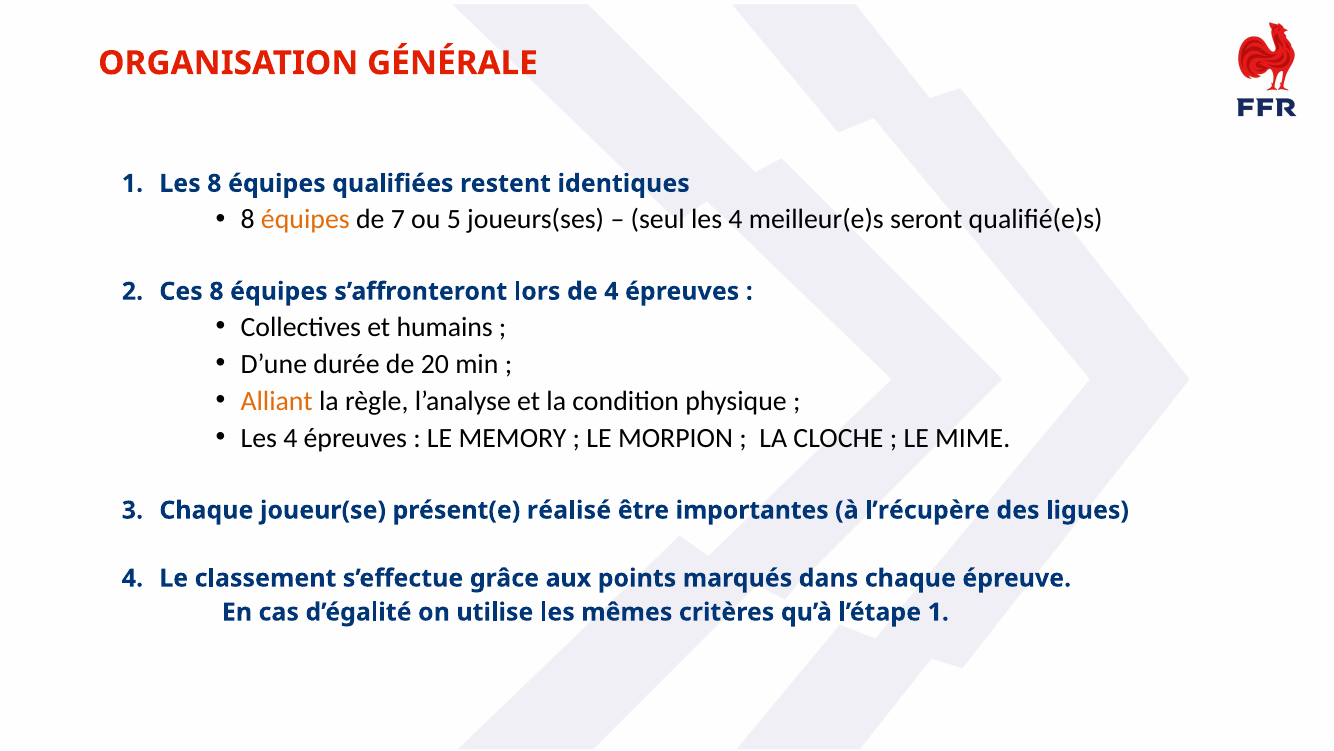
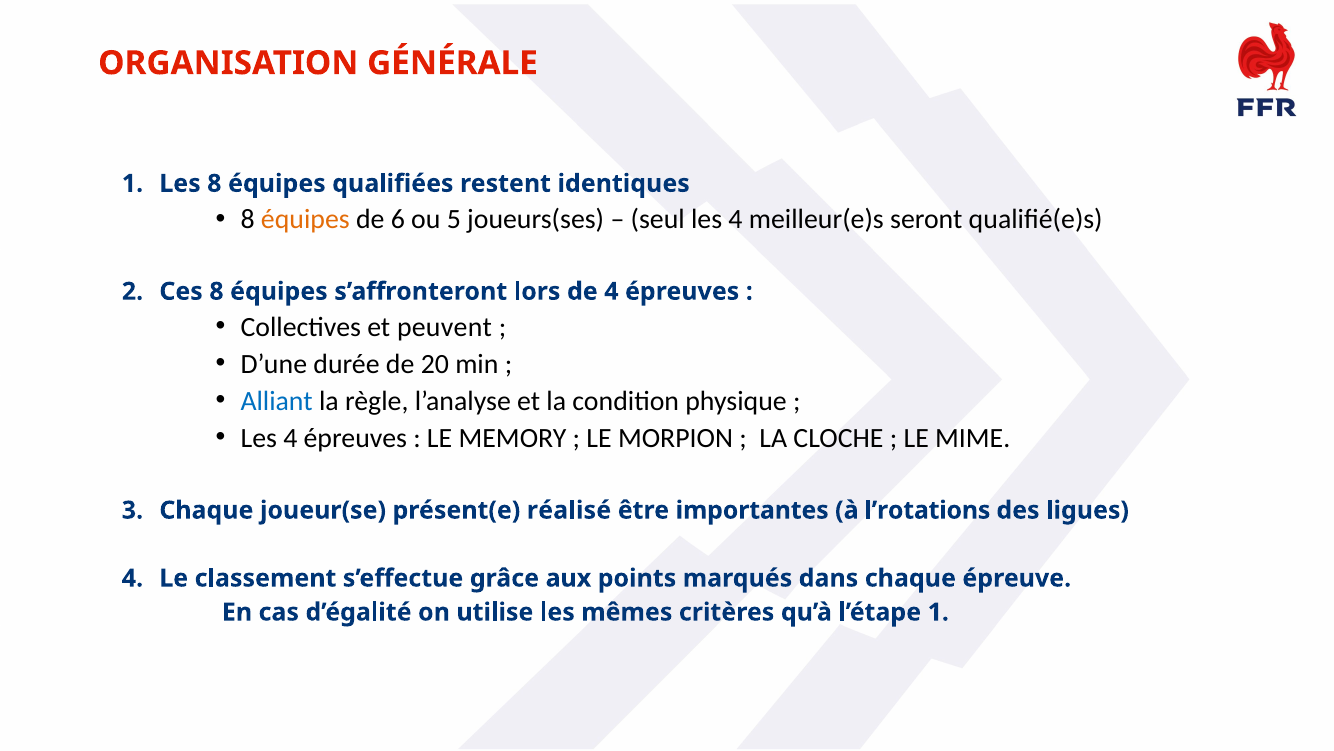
7: 7 -> 6
humains: humains -> peuvent
Alliant colour: orange -> blue
l’récupère: l’récupère -> l’rotations
